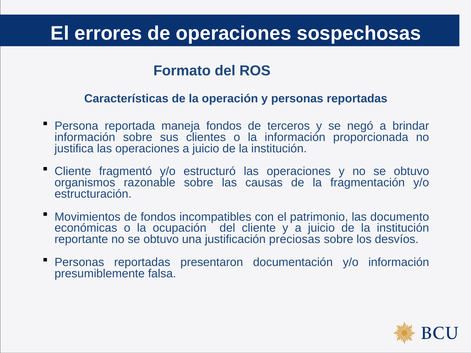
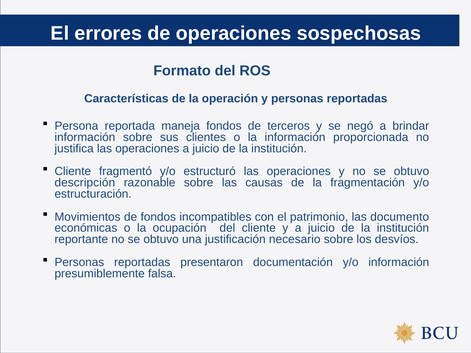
organismos: organismos -> descripción
preciosas: preciosas -> necesario
